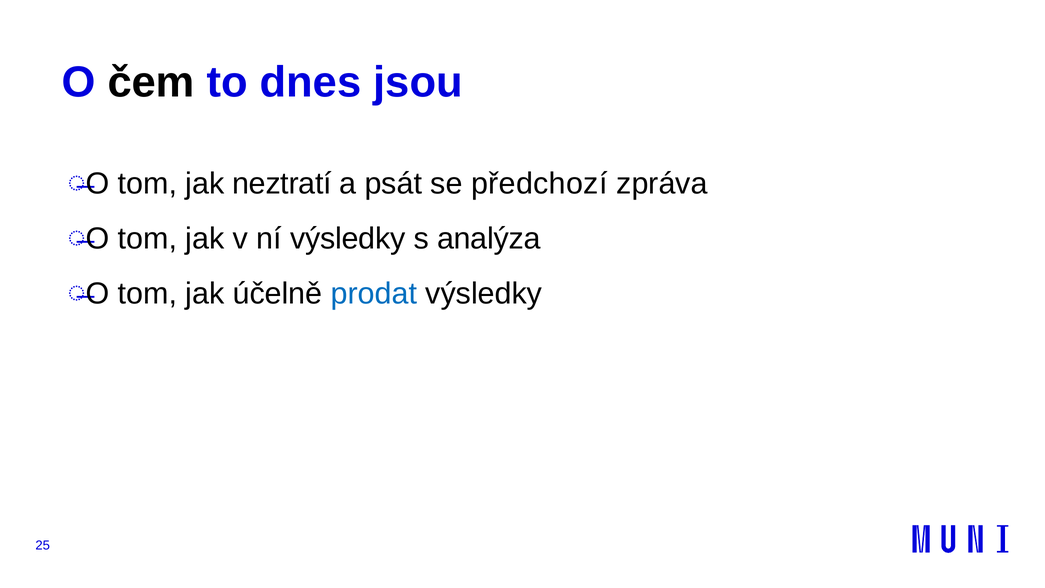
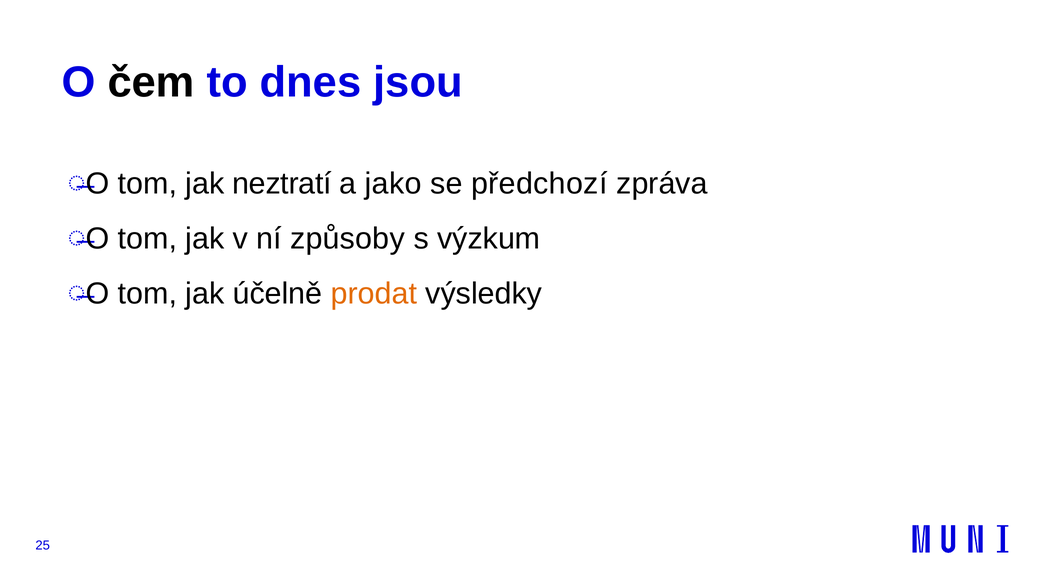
psát: psát -> jako
ní výsledky: výsledky -> způsoby
analýza: analýza -> výzkum
prodat colour: blue -> orange
